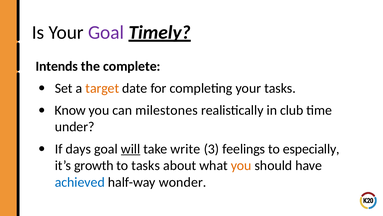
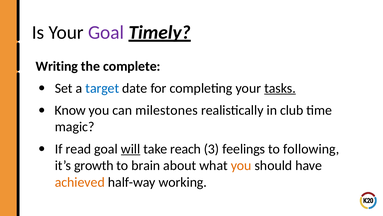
Intends: Intends -> Writing
target colour: orange -> blue
tasks at (280, 88) underline: none -> present
under: under -> magic
days: days -> read
write: write -> reach
especially: especially -> following
to tasks: tasks -> brain
achieved colour: blue -> orange
wonder: wonder -> working
